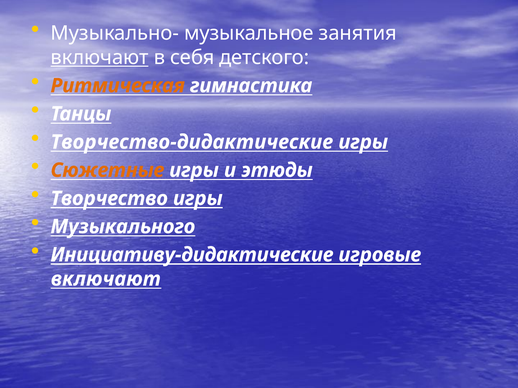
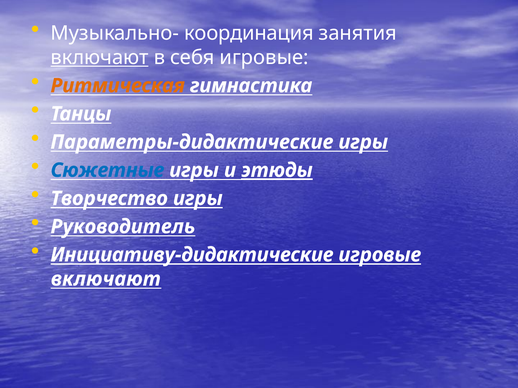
музыкальное: музыкальное -> координация
себя детского: детского -> игровые
Творчество-дидактические: Творчество-дидактические -> Параметры-дидактические
Сюжетные colour: orange -> blue
этюды underline: none -> present
Музыкального: Музыкального -> Руководитель
